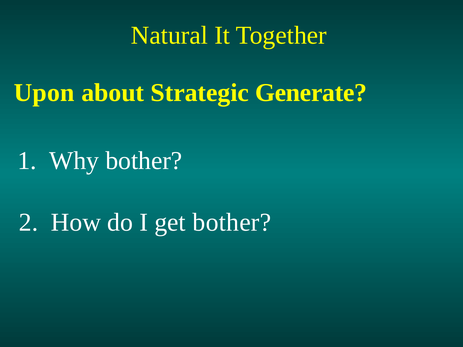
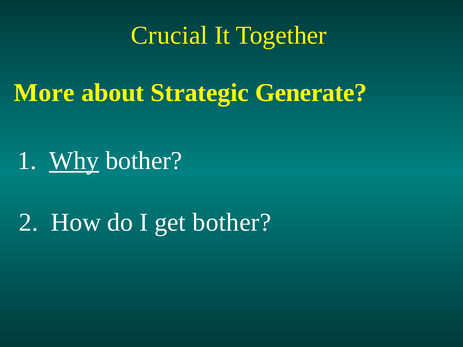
Natural: Natural -> Crucial
Upon: Upon -> More
Why underline: none -> present
